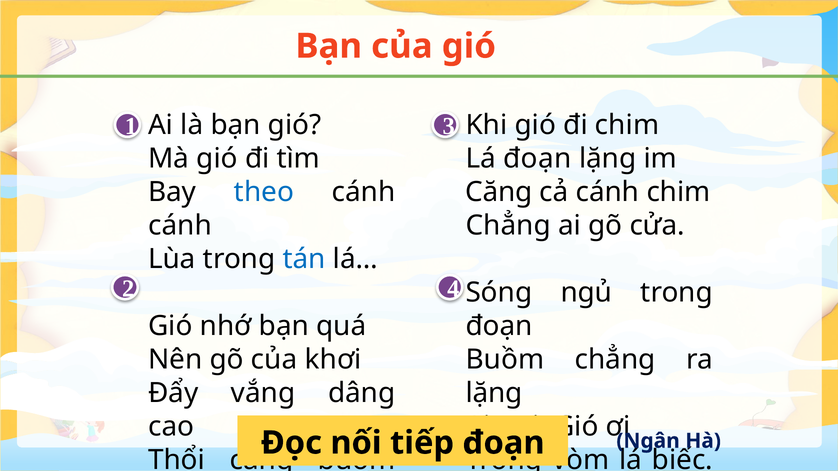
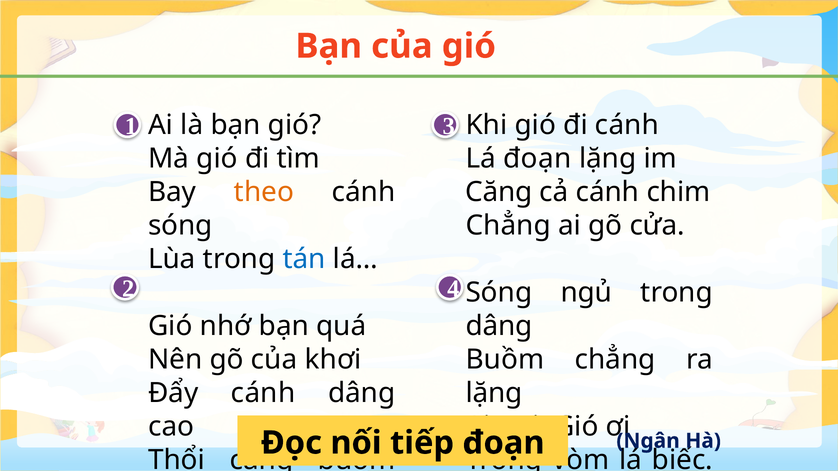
đi chim: chim -> cánh
theo colour: blue -> orange
cánh at (180, 226): cánh -> sóng
đoạn at (499, 327): đoạn -> dâng
Đẩy vắng: vắng -> cánh
